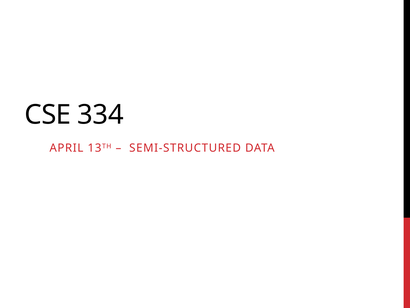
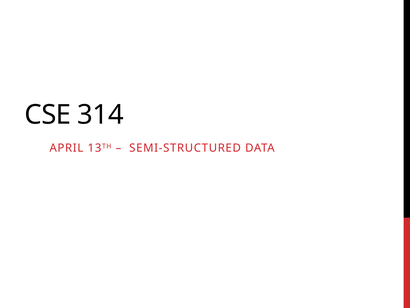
334: 334 -> 314
